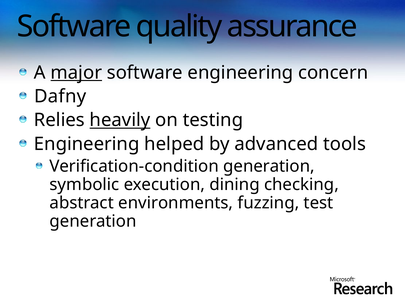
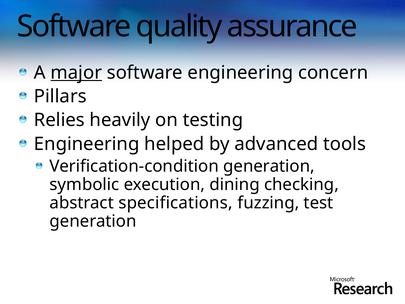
Dafny: Dafny -> Pillars
heavily underline: present -> none
environments: environments -> specifications
